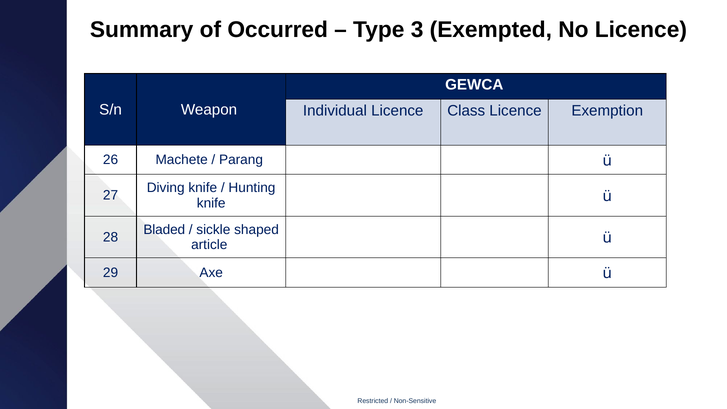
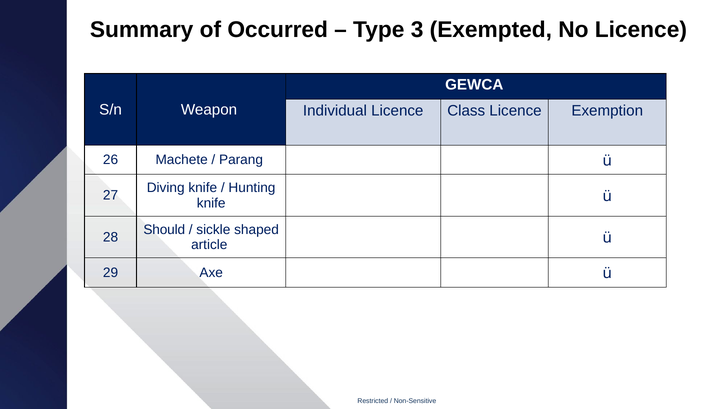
Bladed: Bladed -> Should
